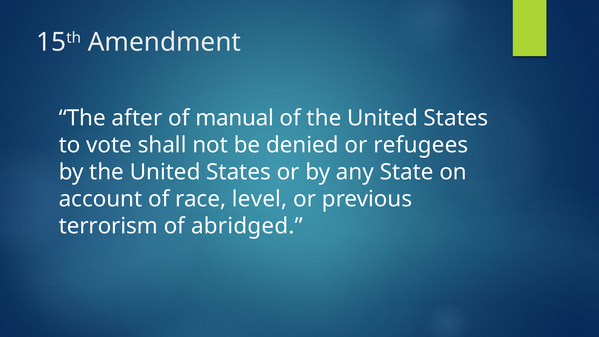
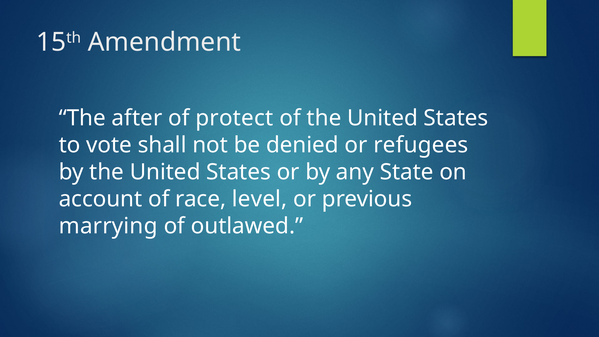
manual: manual -> protect
terrorism: terrorism -> marrying
abridged: abridged -> outlawed
